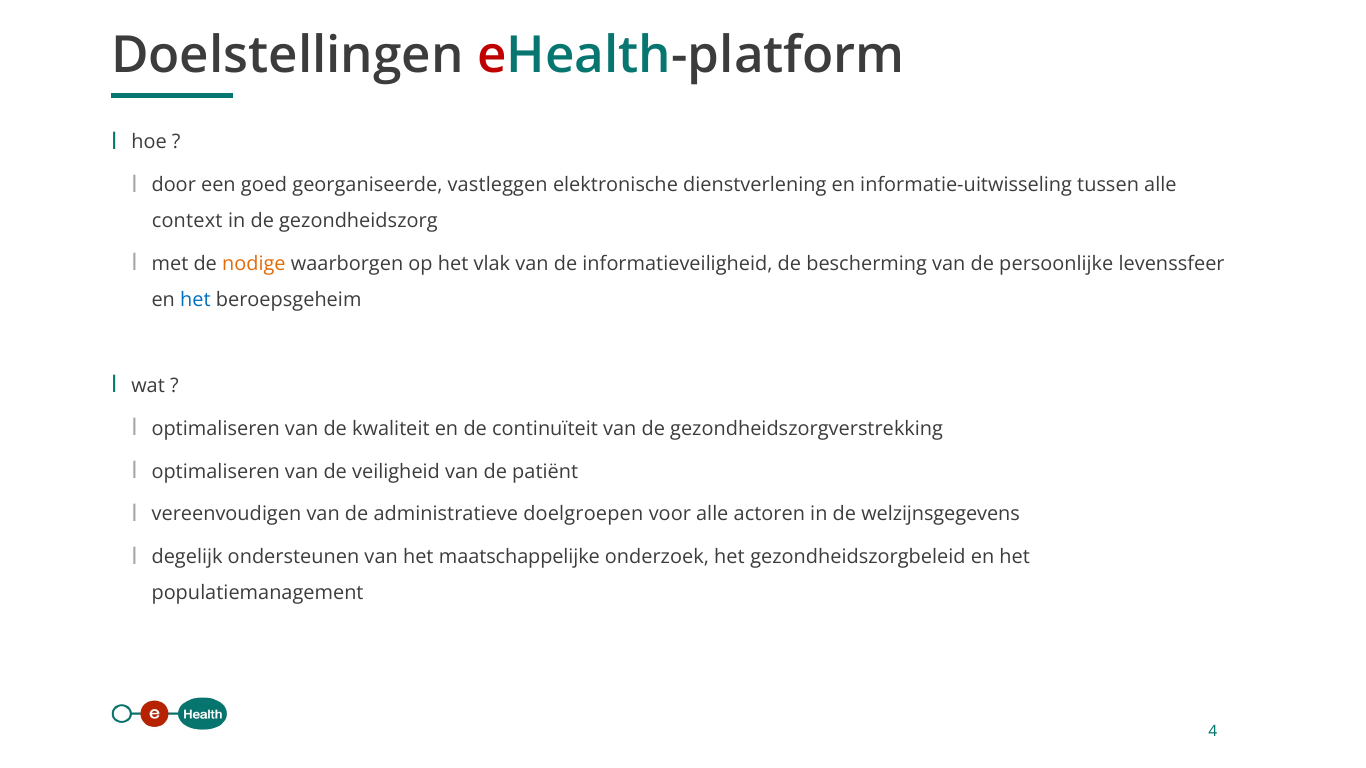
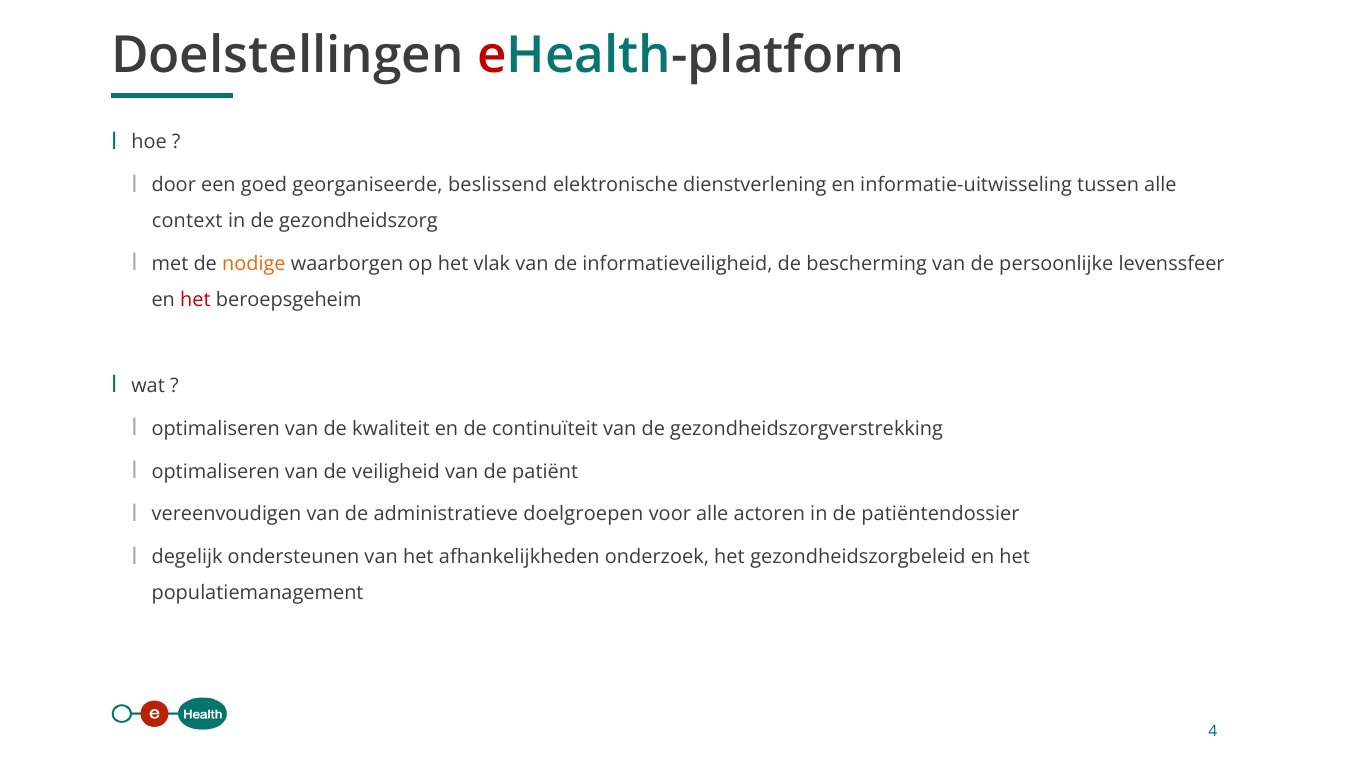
vastleggen: vastleggen -> beslissend
het at (195, 300) colour: blue -> red
welzijnsgegevens: welzijnsgegevens -> patiëntendossier
maatschappelijke: maatschappelijke -> afhankelijkheden
